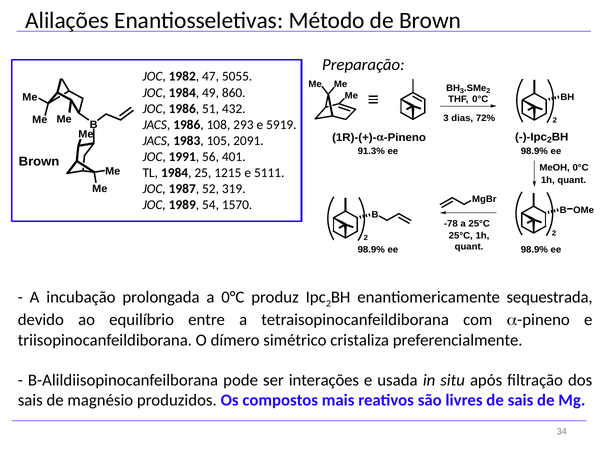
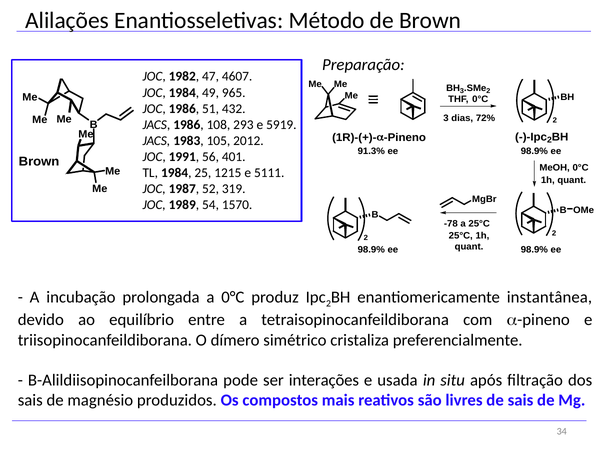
5055: 5055 -> 4607
860: 860 -> 965
2091: 2091 -> 2012
sequestrada: sequestrada -> instantânea
